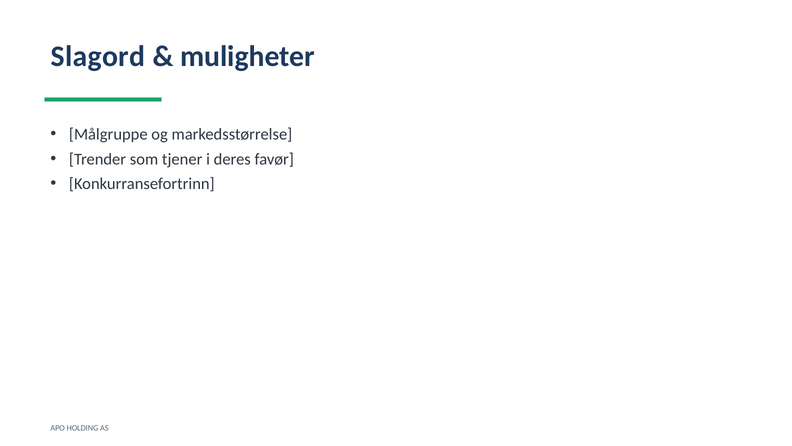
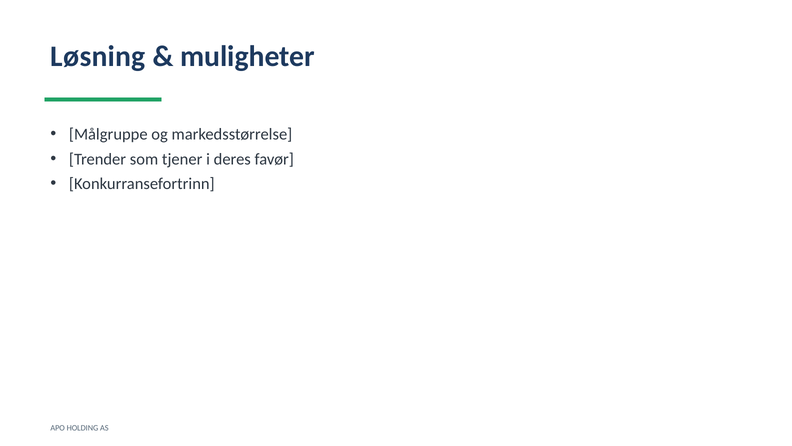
Slagord: Slagord -> Løsning
